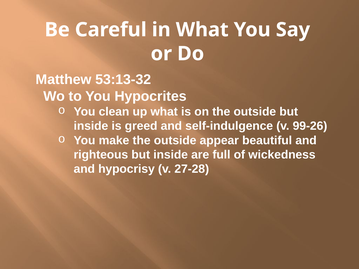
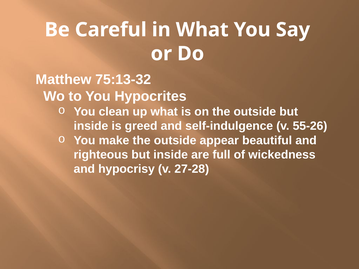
53:13-32: 53:13-32 -> 75:13-32
99-26: 99-26 -> 55-26
